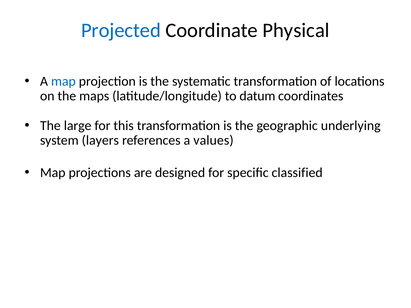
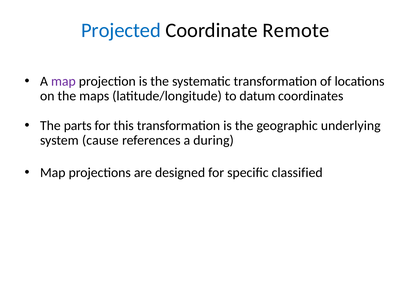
Physical: Physical -> Remote
map at (63, 81) colour: blue -> purple
large: large -> parts
layers: layers -> cause
values: values -> during
